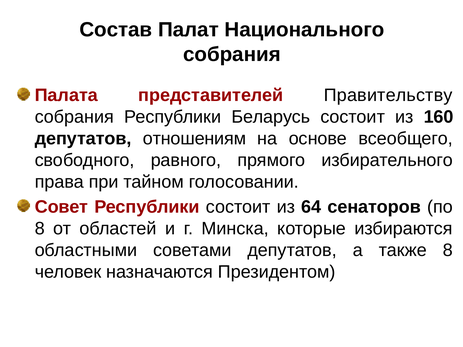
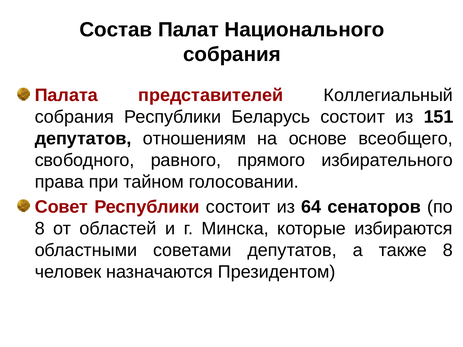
Правительству: Правительству -> Коллегиальный
160: 160 -> 151
